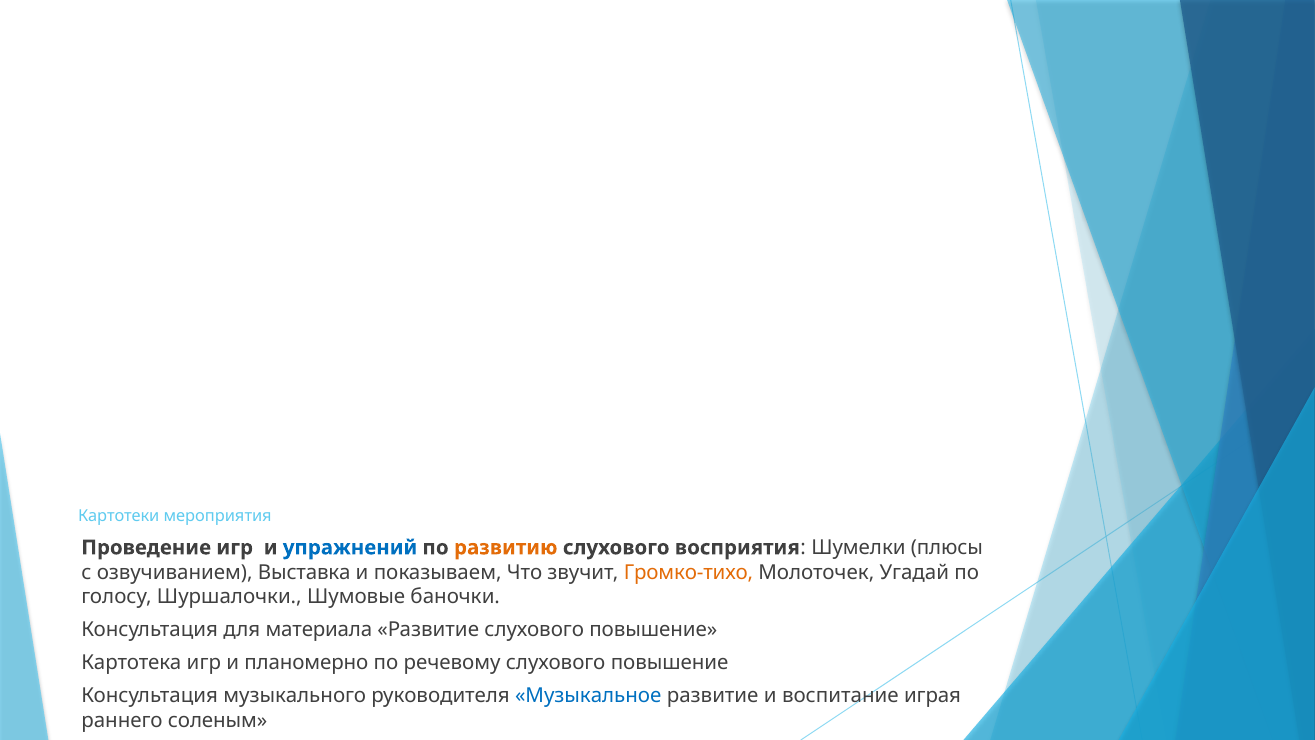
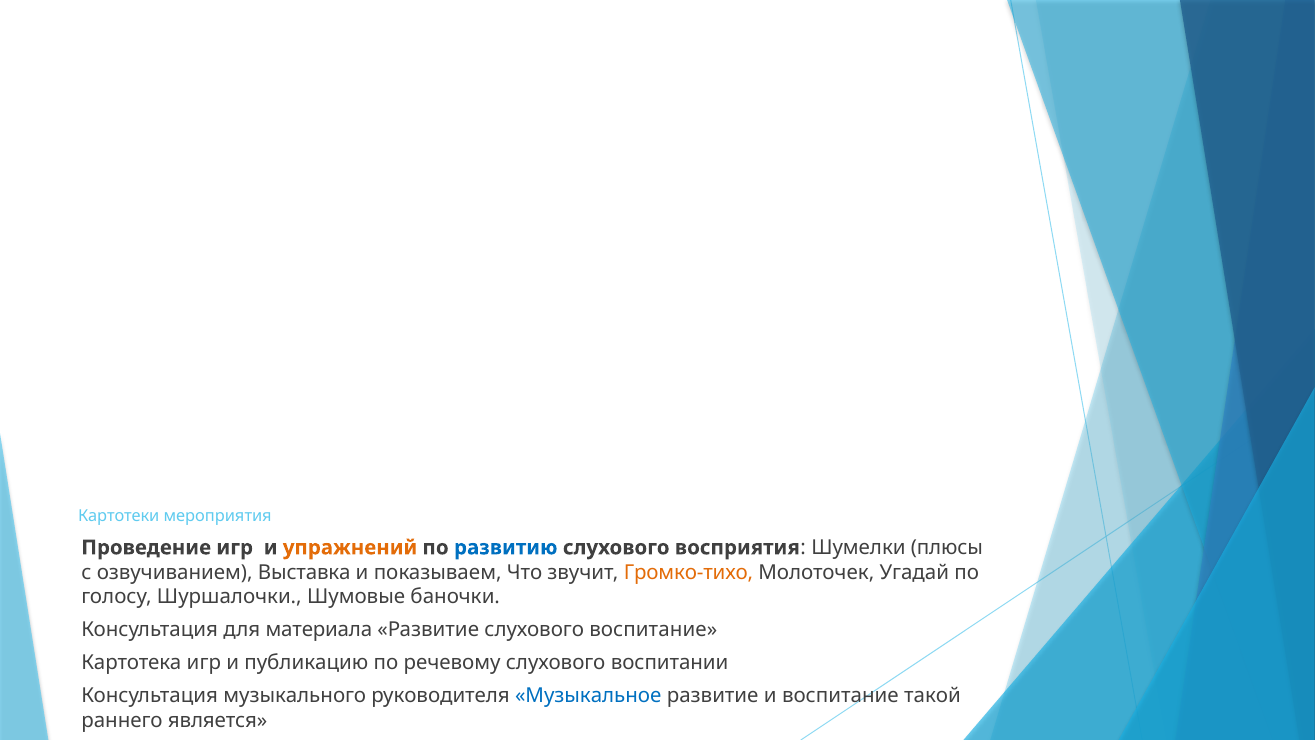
упражнений colour: blue -> orange
развитию colour: orange -> blue
Развитие слухового повышение: повышение -> воспитание
планомерно: планомерно -> публикацию
повышение at (670, 662): повышение -> воспитании
играя: играя -> такой
соленым: соленым -> является
